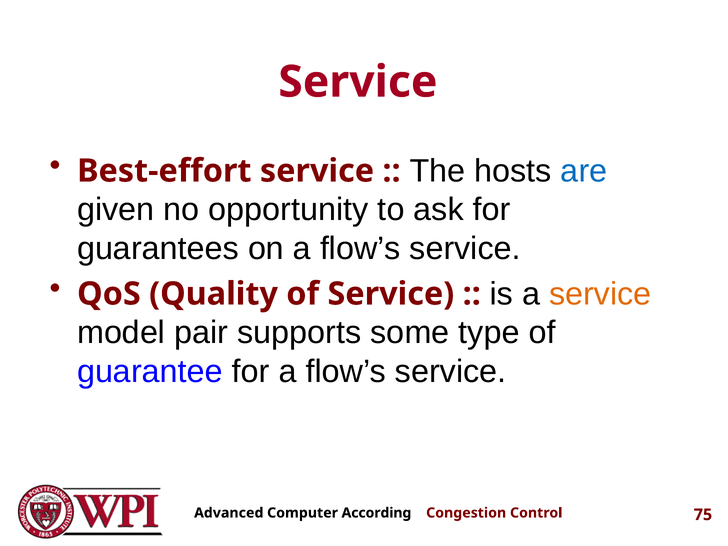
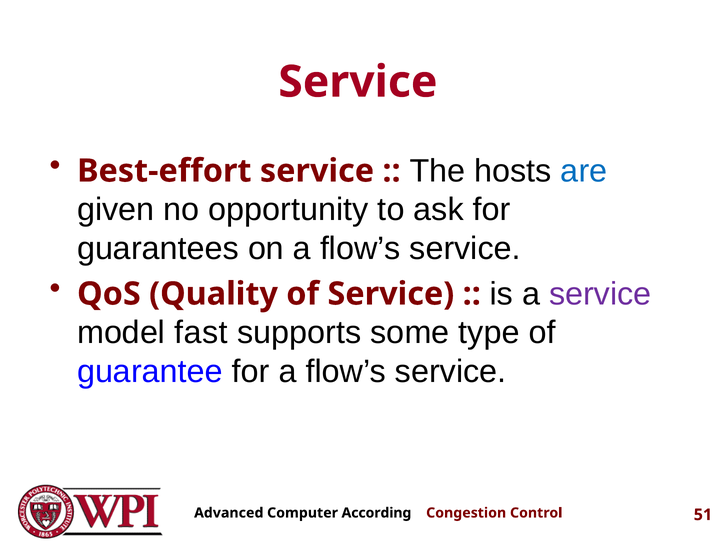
service at (600, 294) colour: orange -> purple
pair: pair -> fast
75: 75 -> 51
